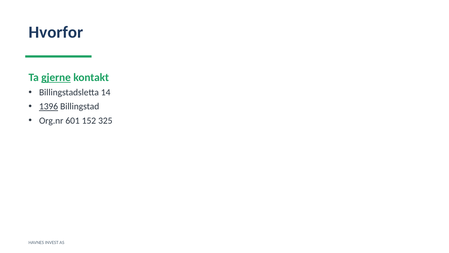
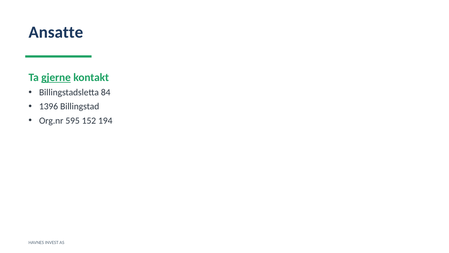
Hvorfor: Hvorfor -> Ansatte
14: 14 -> 84
1396 underline: present -> none
601: 601 -> 595
325: 325 -> 194
